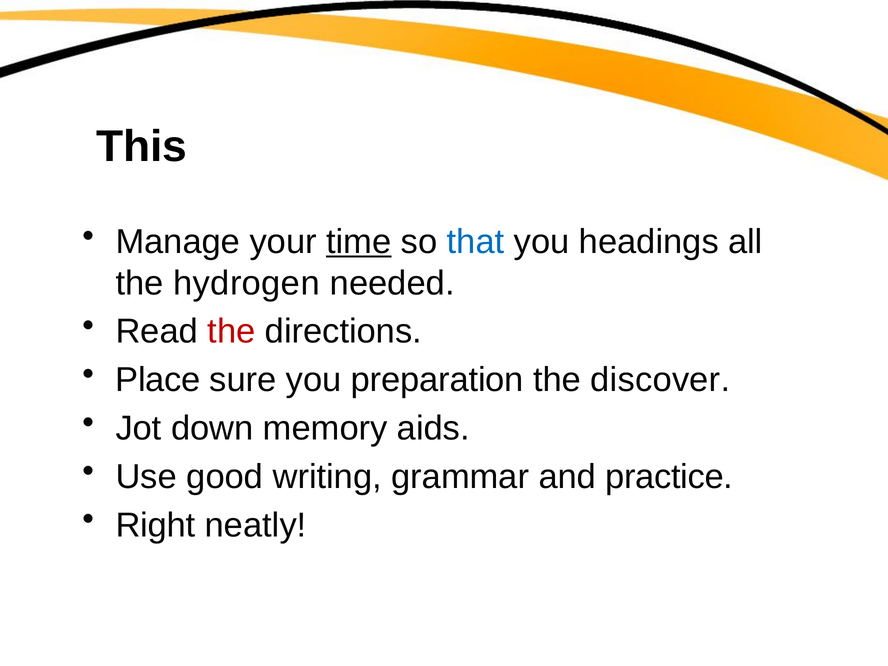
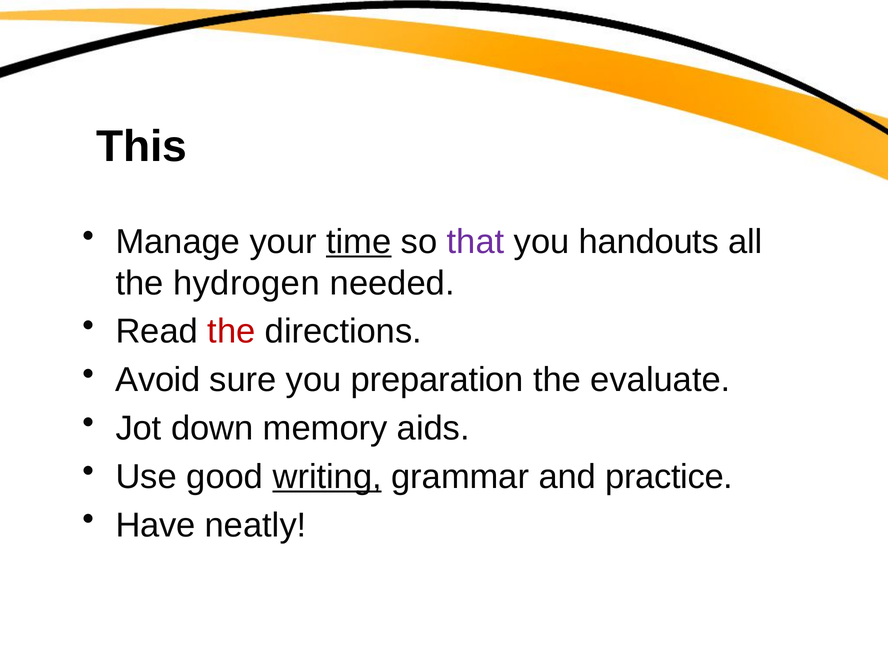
that colour: blue -> purple
headings: headings -> handouts
Place: Place -> Avoid
discover: discover -> evaluate
writing underline: none -> present
Right: Right -> Have
